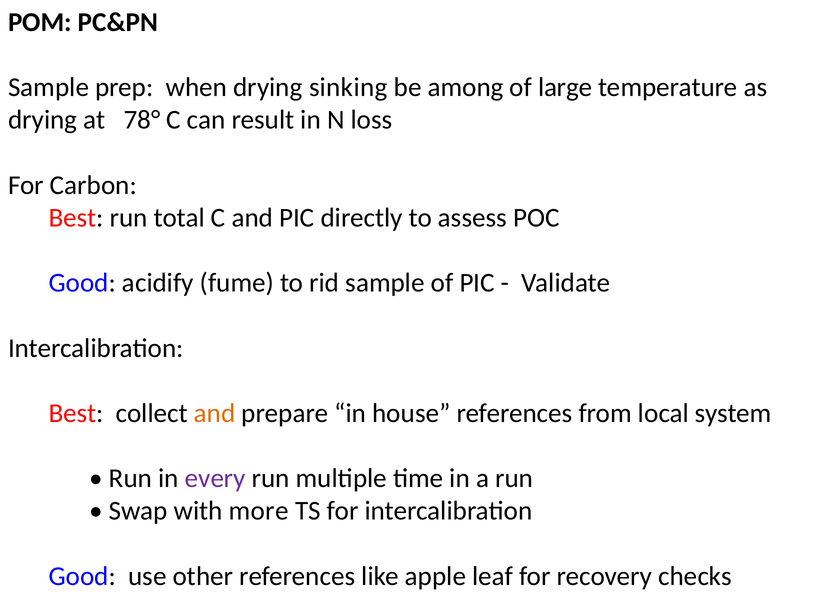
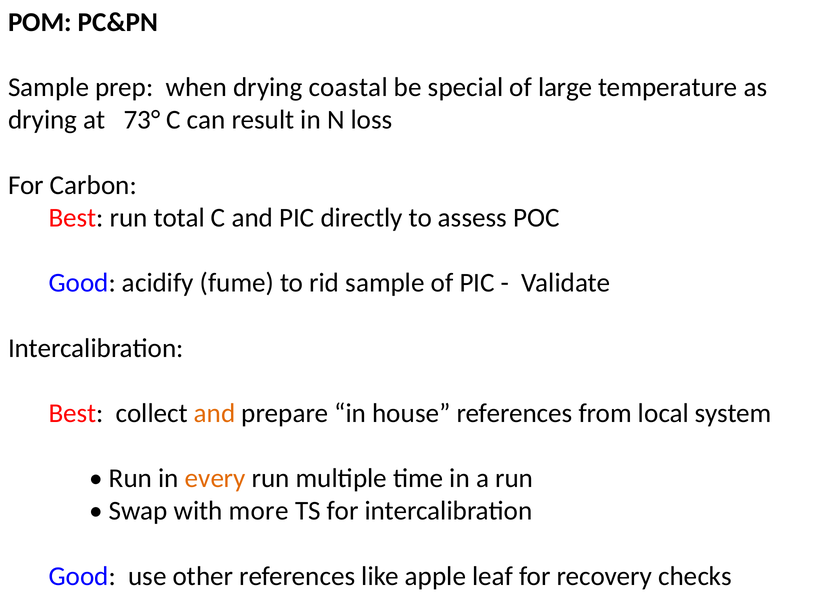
sinking: sinking -> coastal
among: among -> special
78°: 78° -> 73°
every colour: purple -> orange
